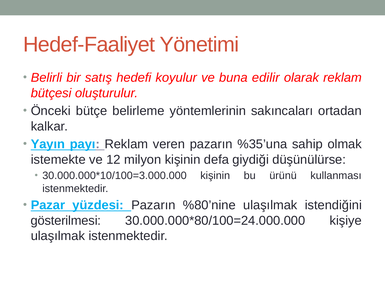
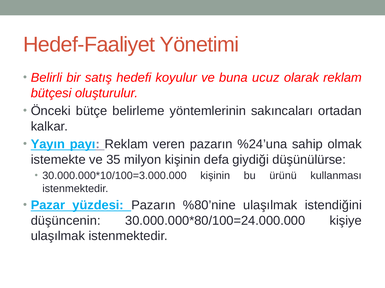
edilir: edilir -> ucuz
%35’una: %35’una -> %24’una
12: 12 -> 35
gösterilmesi: gösterilmesi -> düşüncenin
